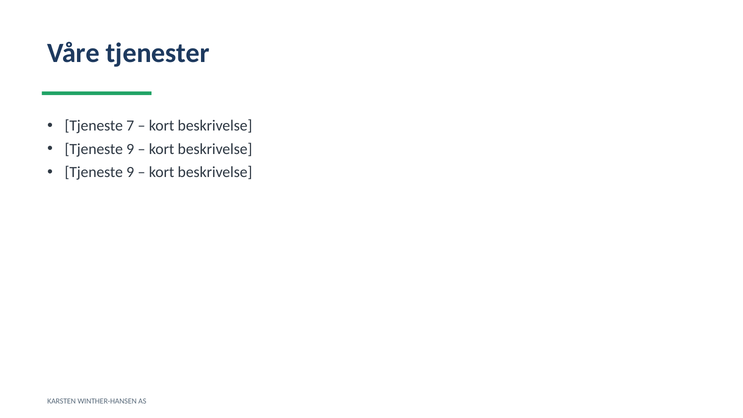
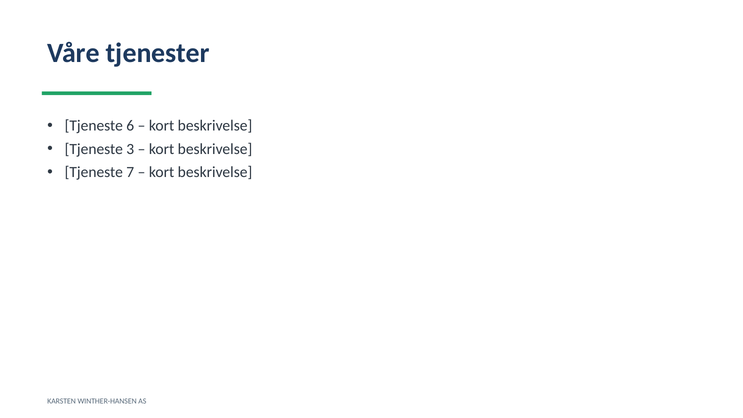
7: 7 -> 6
9 at (130, 149): 9 -> 3
9 at (130, 172): 9 -> 7
